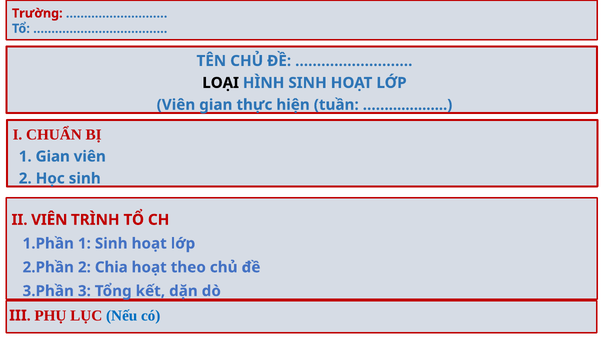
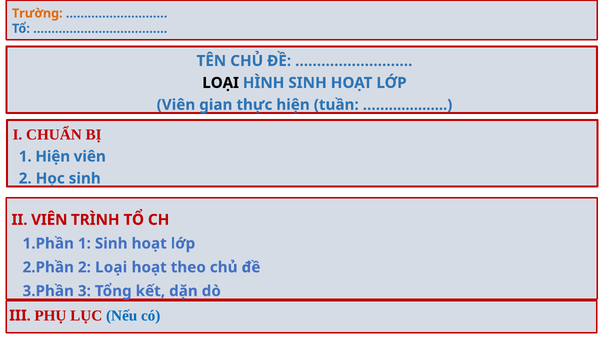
Trường colour: red -> orange
1 Gian: Gian -> Hiện
2 Chia: Chia -> Loại
